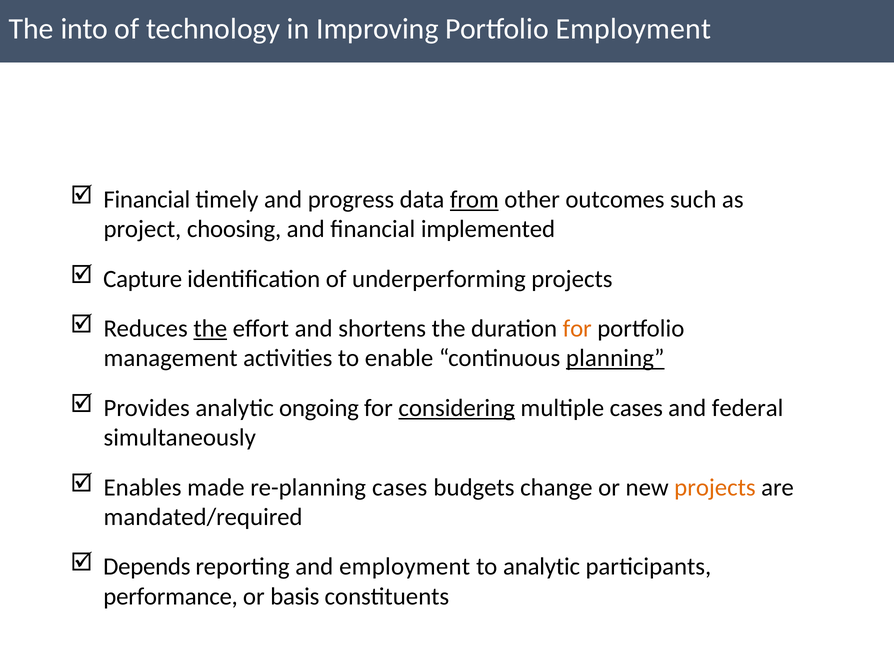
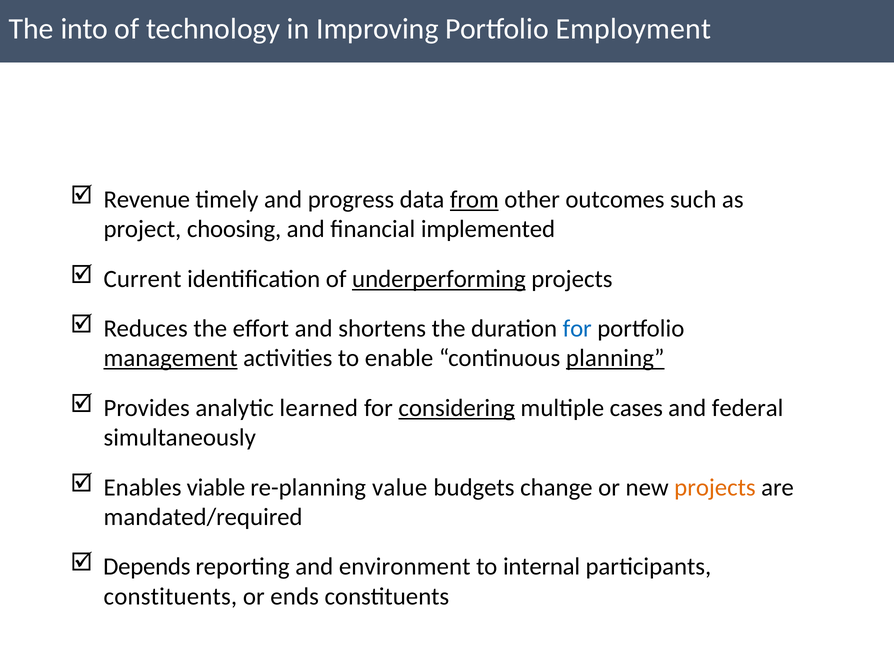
Financial at (147, 200): Financial -> Revenue
Capture: Capture -> Current
underperforming underline: none -> present
the at (210, 329) underline: present -> none
for at (577, 329) colour: orange -> blue
management underline: none -> present
ongoing: ongoing -> learned
made: made -> viable
re-planning cases: cases -> value
and employment: employment -> environment
to analytic: analytic -> internal
performance at (171, 597): performance -> constituents
basis: basis -> ends
